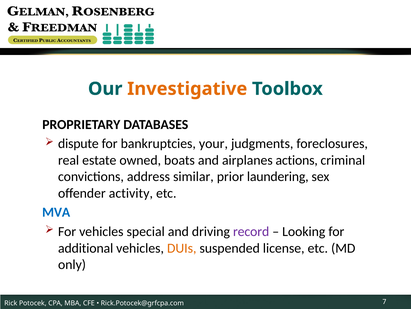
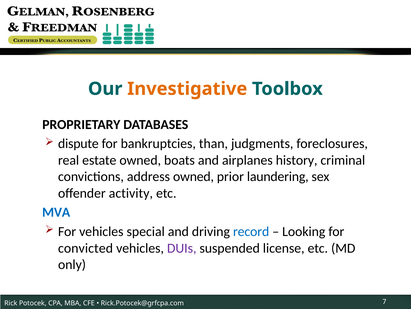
your: your -> than
actions: actions -> history
address similar: similar -> owned
record colour: purple -> blue
additional: additional -> convicted
DUIs colour: orange -> purple
